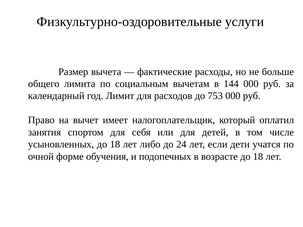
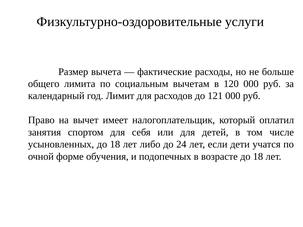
144: 144 -> 120
753: 753 -> 121
